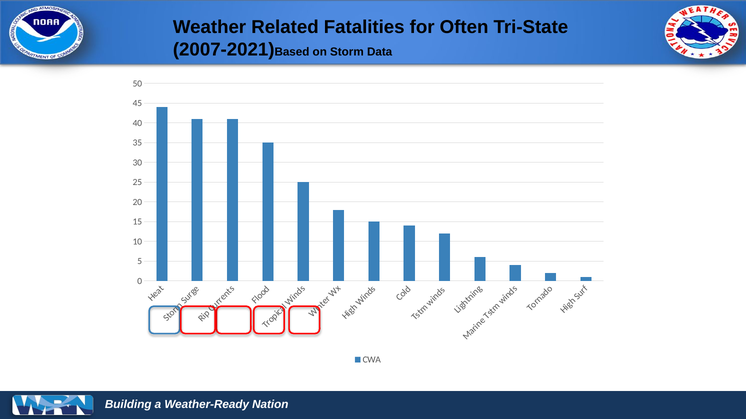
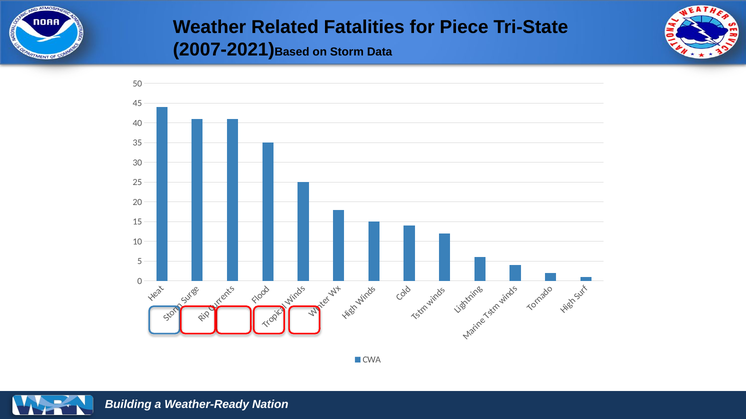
Often: Often -> Piece
